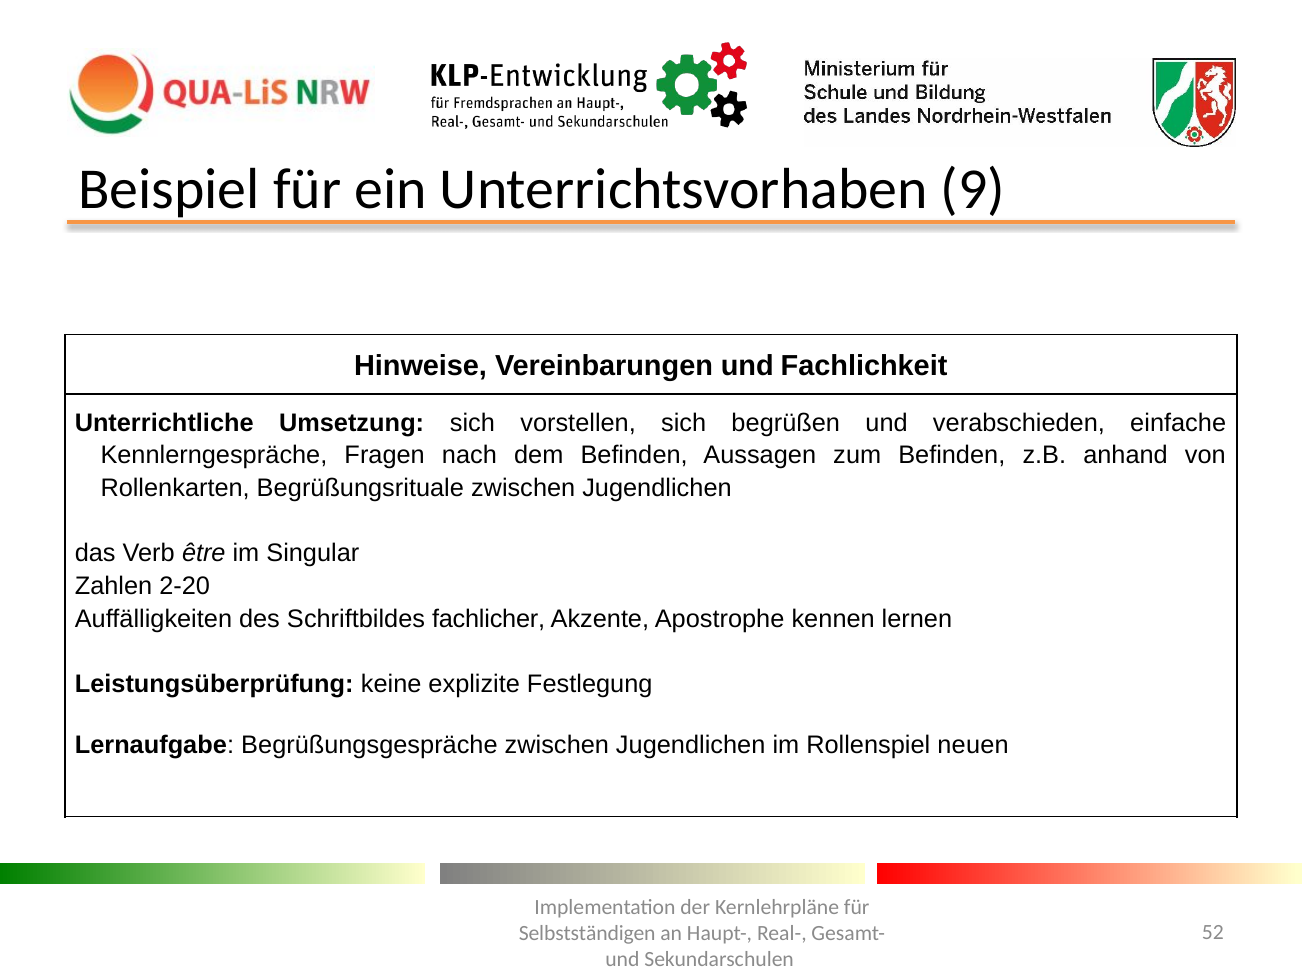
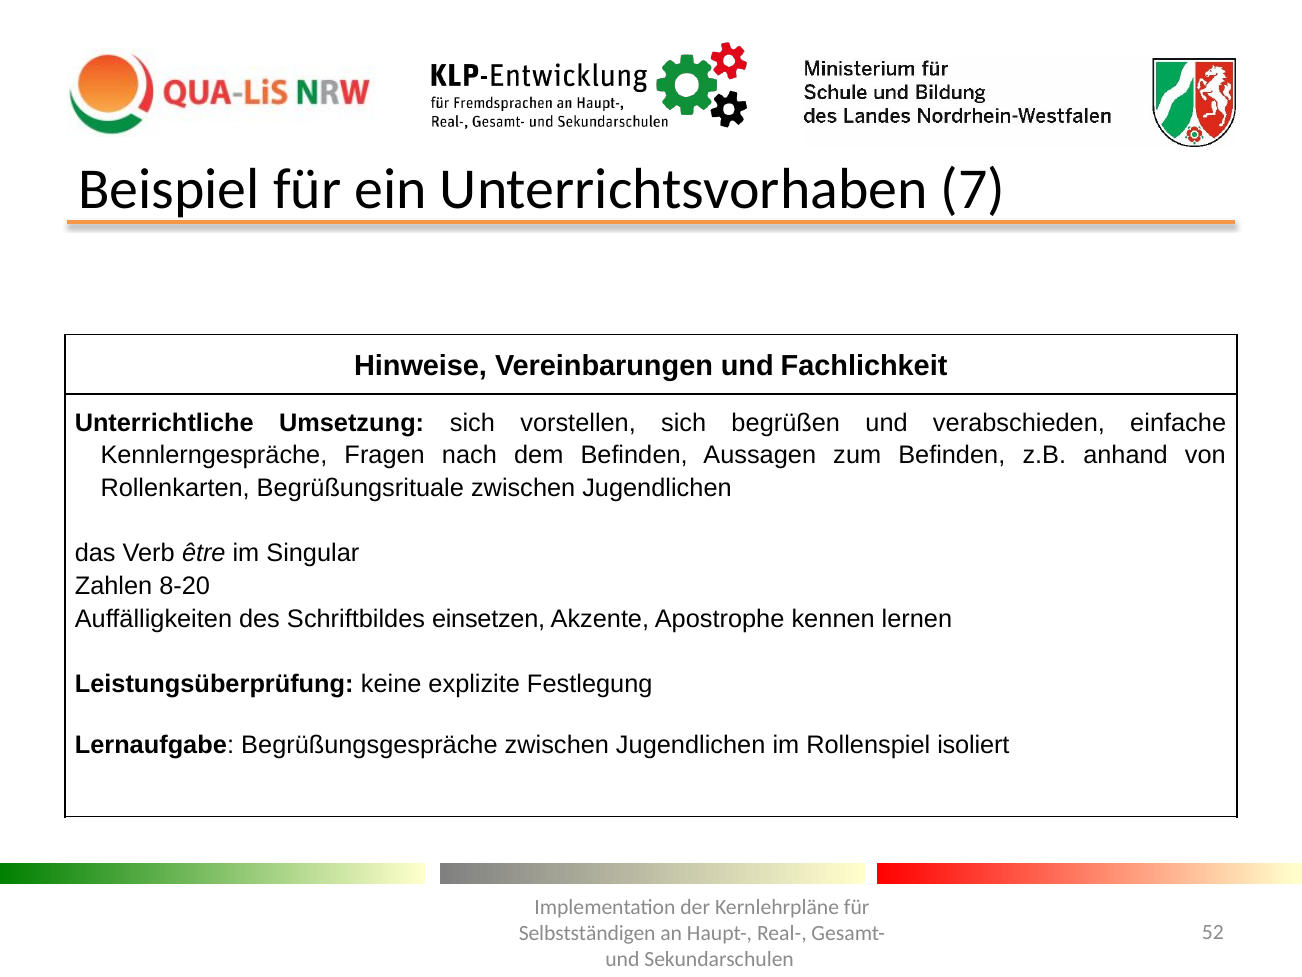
9: 9 -> 7
2-20: 2-20 -> 8-20
fachlicher: fachlicher -> einsetzen
neuen: neuen -> isoliert
